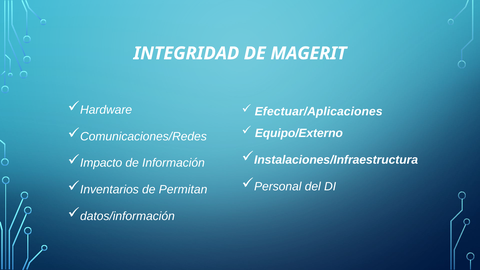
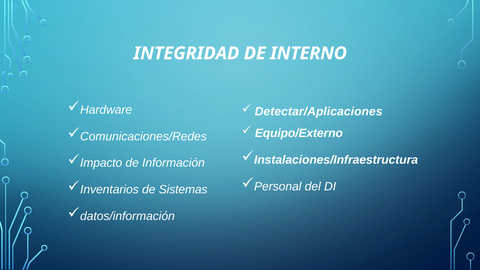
MAGERIT: MAGERIT -> INTERNO
Efectuar/Aplicaciones: Efectuar/Aplicaciones -> Detectar/Aplicaciones
Permitan: Permitan -> Sistemas
